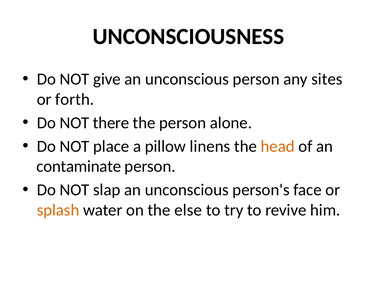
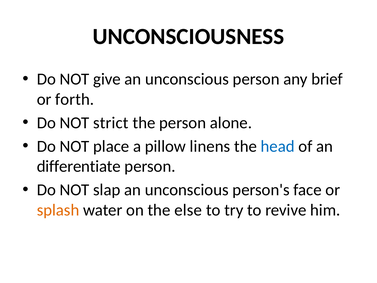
sites: sites -> brief
there: there -> strict
head colour: orange -> blue
contaminate: contaminate -> differentiate
